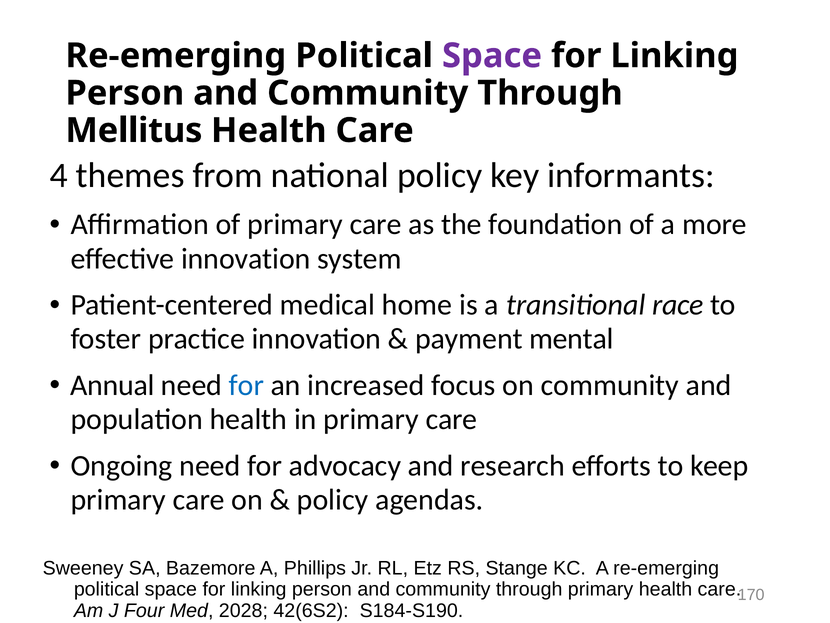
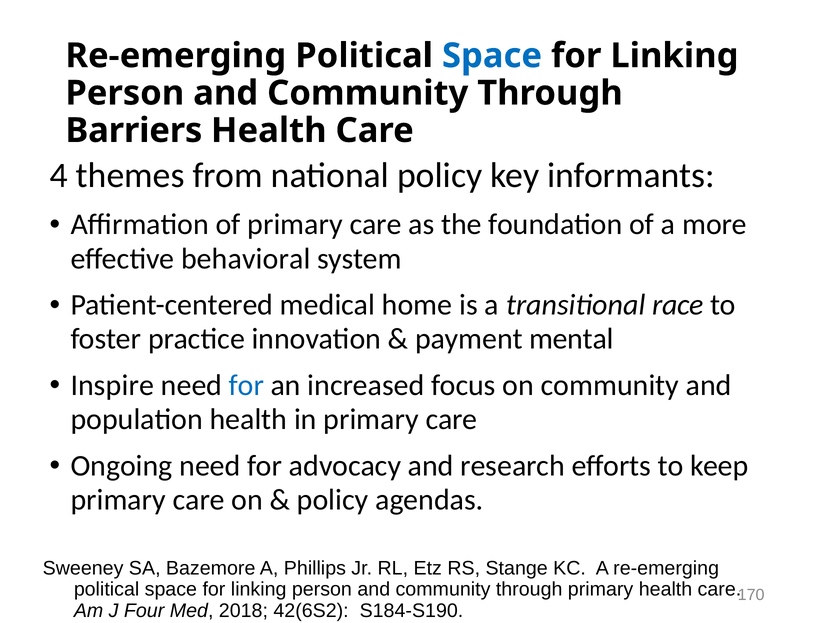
Space at (492, 56) colour: purple -> blue
Mellitus: Mellitus -> Barriers
effective innovation: innovation -> behavioral
Annual: Annual -> Inspire
2028: 2028 -> 2018
